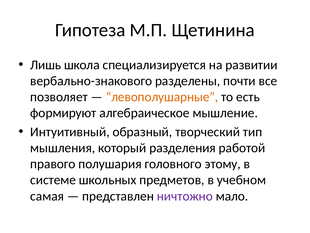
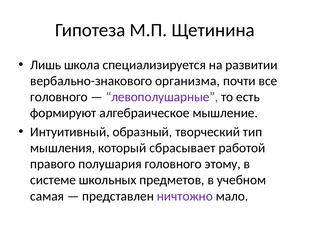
разделены: разделены -> организма
позволяет at (59, 97): позволяет -> головного
левополушарные colour: orange -> purple
разделения: разделения -> сбрасывает
